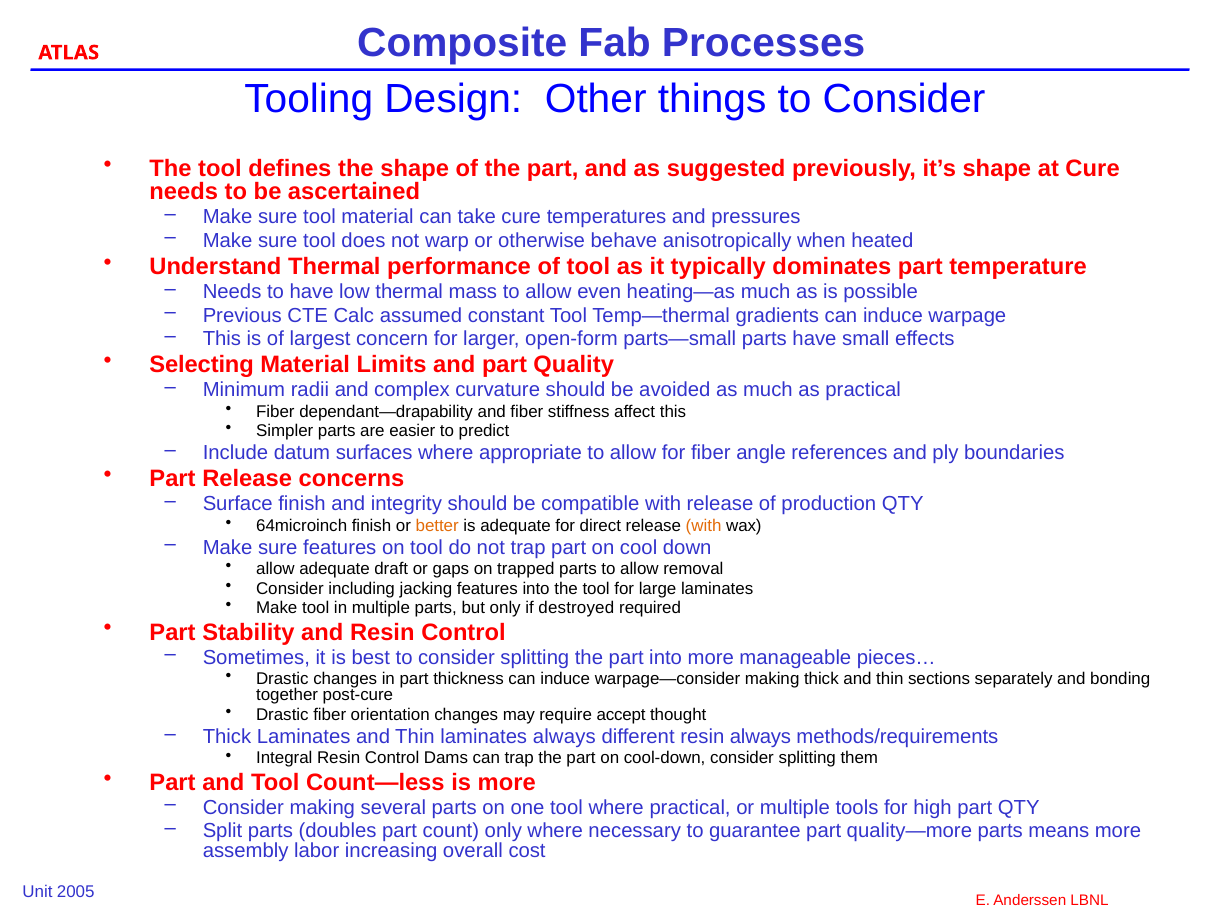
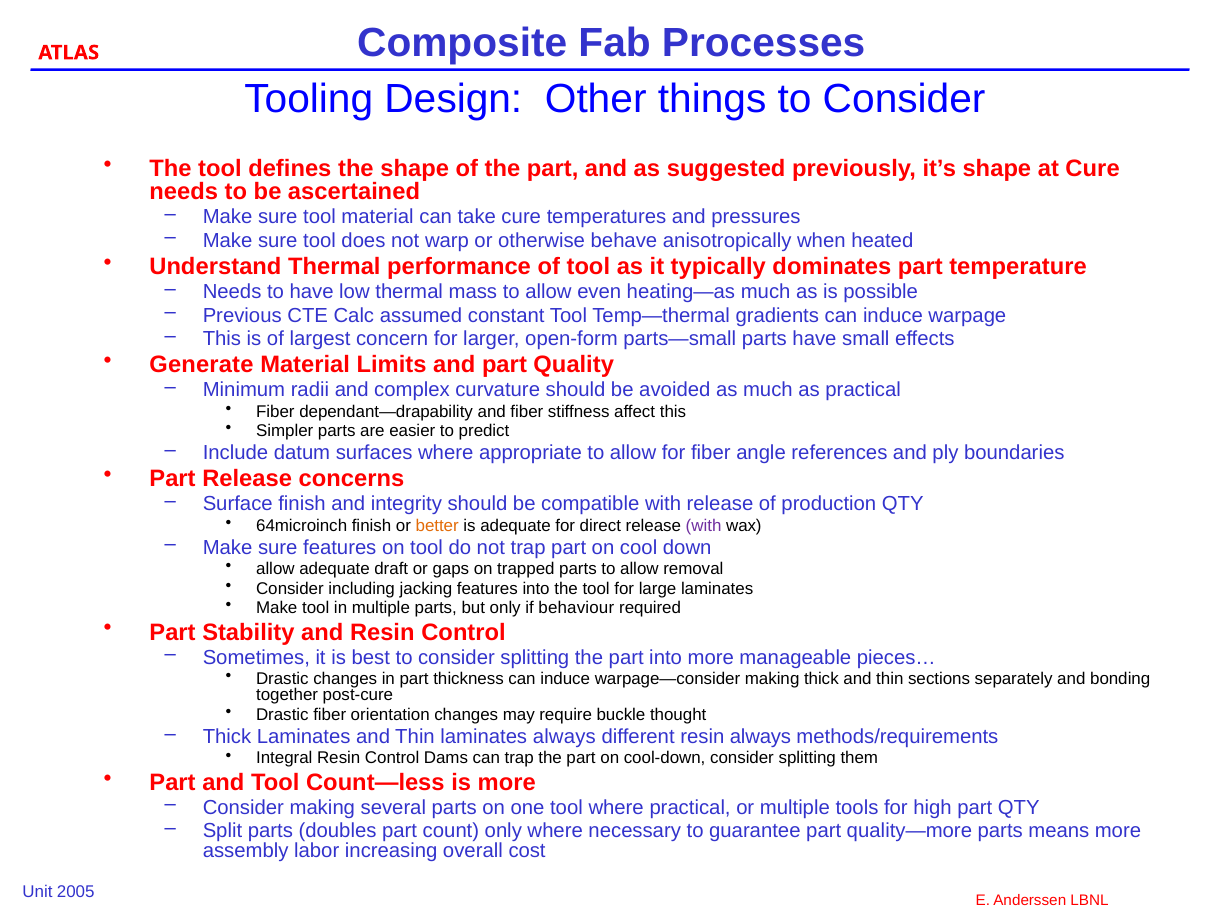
Selecting: Selecting -> Generate
with at (704, 526) colour: orange -> purple
destroyed: destroyed -> behaviour
accept: accept -> buckle
